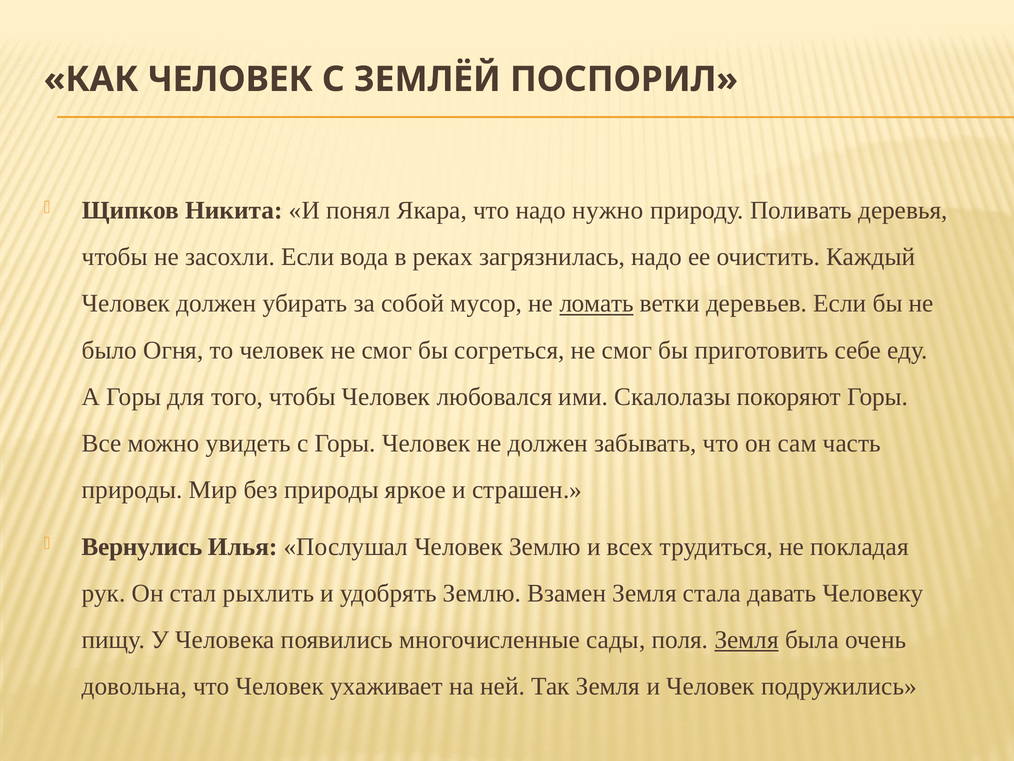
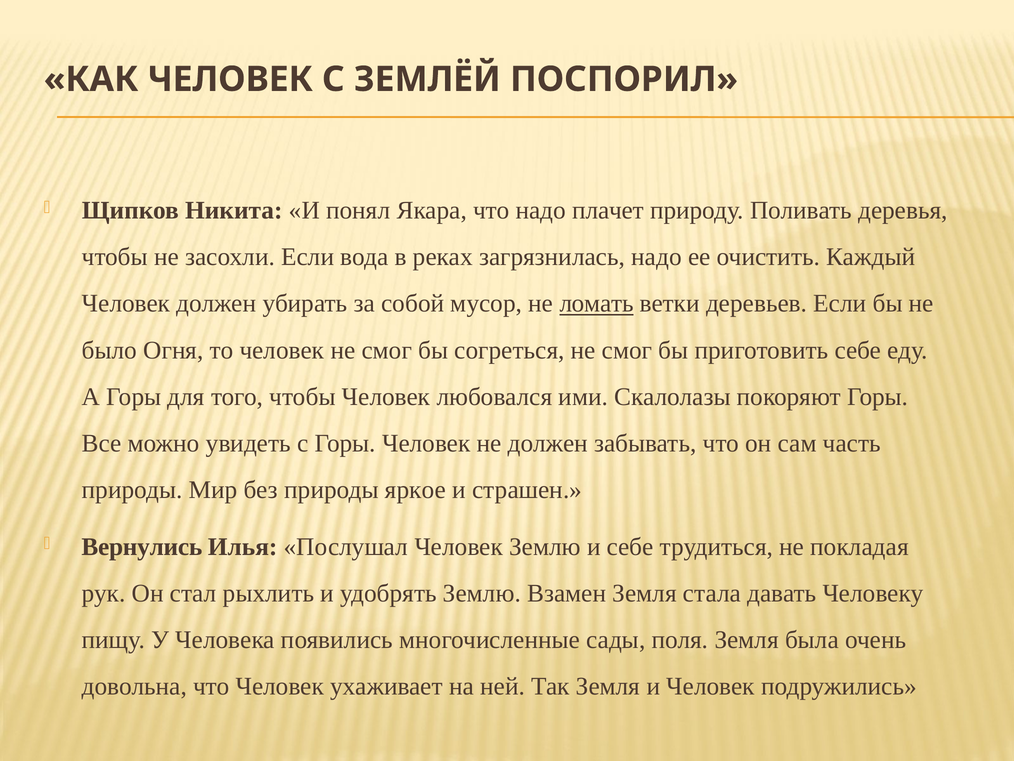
нужно: нужно -> плачет
и всех: всех -> себе
Земля at (747, 640) underline: present -> none
